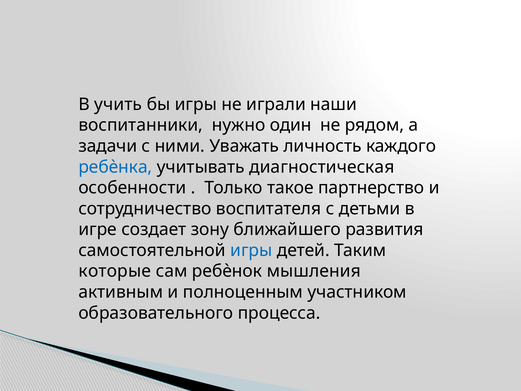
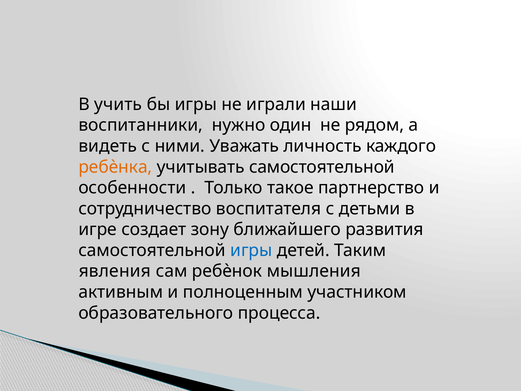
задачи: задачи -> видеть
ребѐнка colour: blue -> orange
учитывать диагностическая: диагностическая -> самостоятельной
которые: которые -> явления
